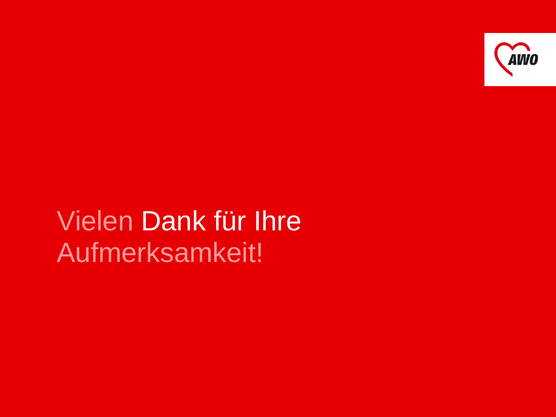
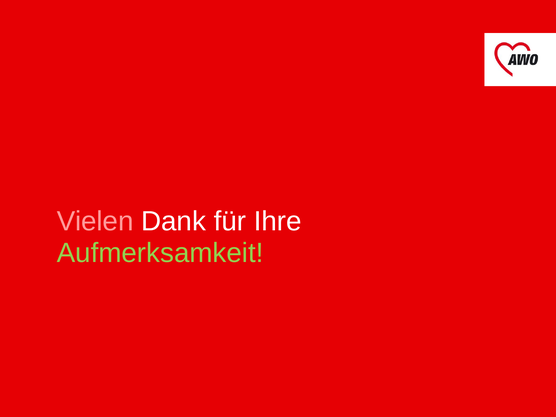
Aufmerksamkeit colour: pink -> light green
